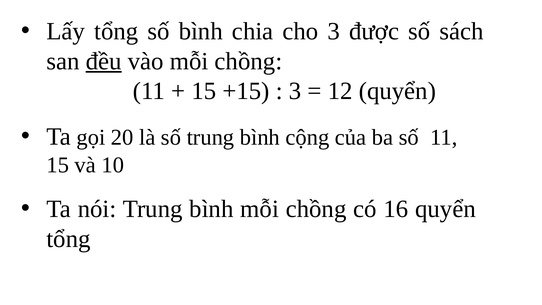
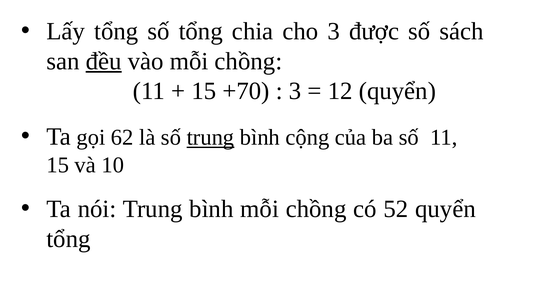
số bình: bình -> tổng
+15: +15 -> +70
20: 20 -> 62
trung at (210, 137) underline: none -> present
16: 16 -> 52
